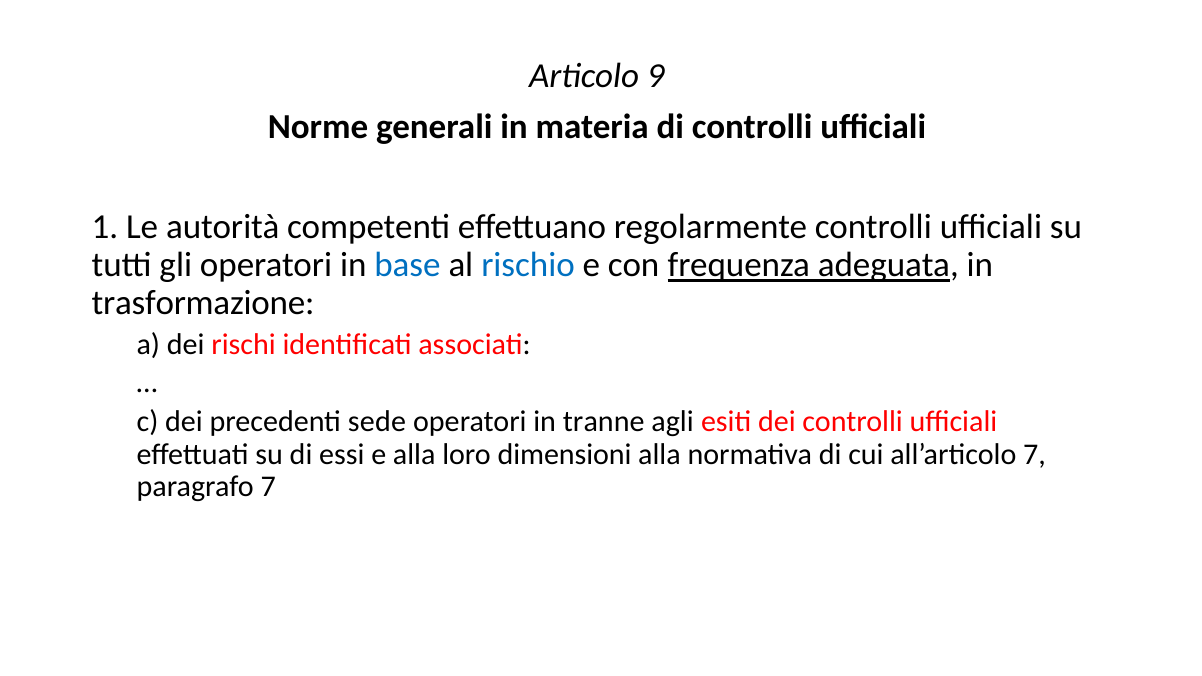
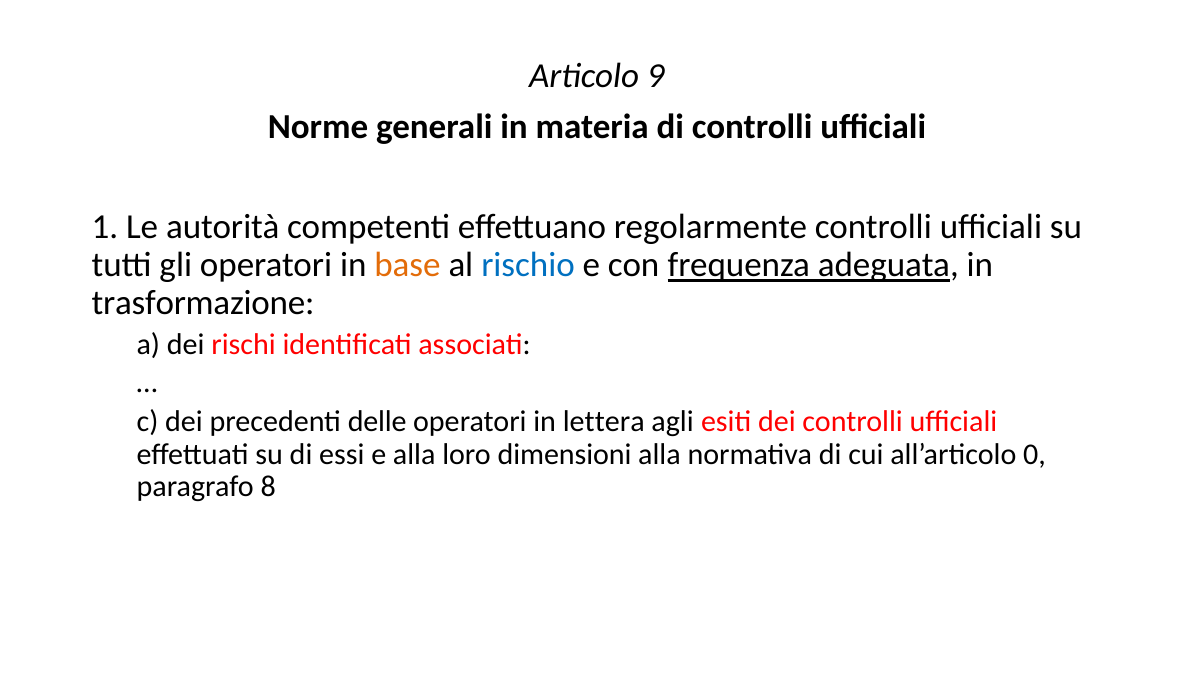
base colour: blue -> orange
sede: sede -> delle
tranne: tranne -> lettera
all’articolo 7: 7 -> 0
paragrafo 7: 7 -> 8
